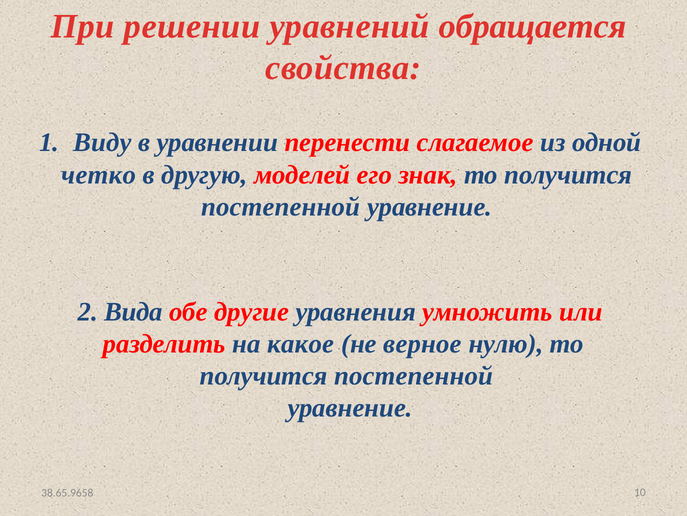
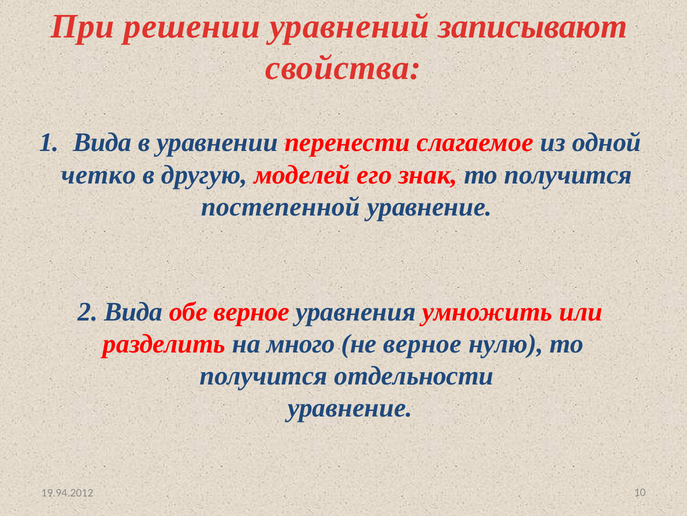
обращается: обращается -> записывают
Виду at (102, 142): Виду -> Вида
обе другие: другие -> верное
какое: какое -> много
постепенной at (414, 375): постепенной -> отдельности
38.65.9658: 38.65.9658 -> 19.94.2012
